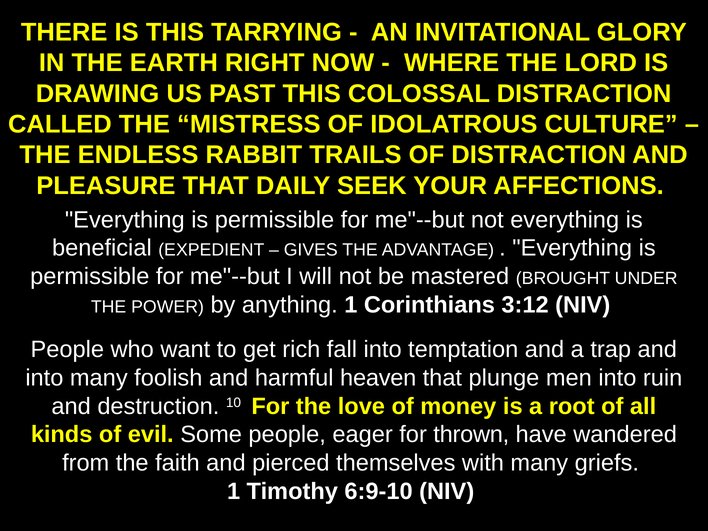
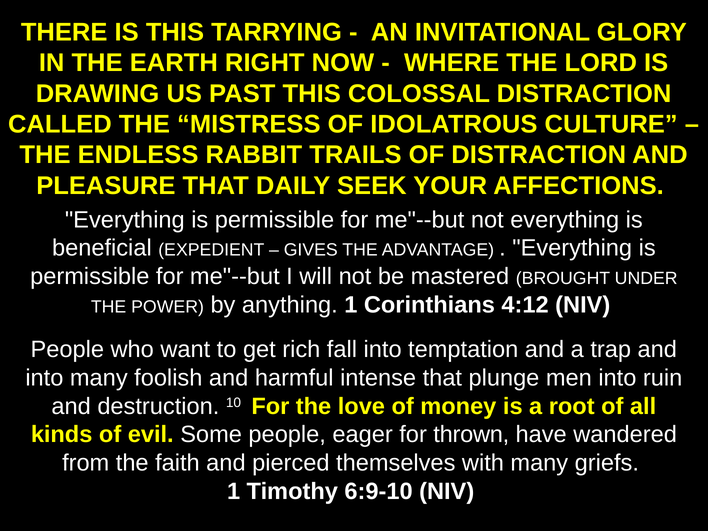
3:12: 3:12 -> 4:12
heaven: heaven -> intense
